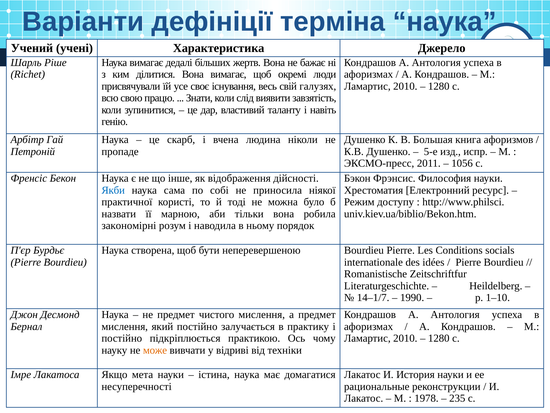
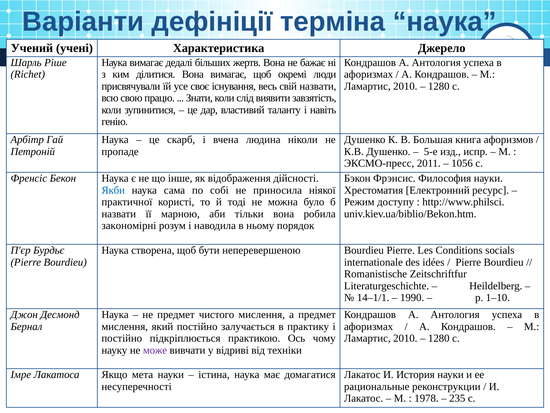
свій галузях: галузях -> назвати
14–1/7: 14–1/7 -> 14–1/1
може colour: orange -> purple
